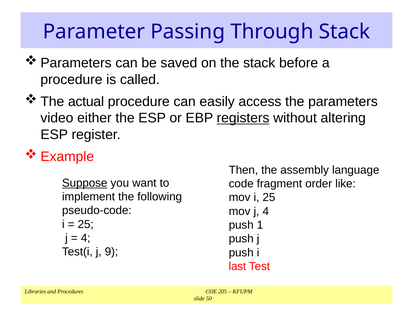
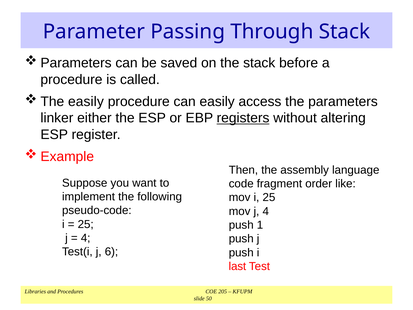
actual at (86, 101): actual -> easily
video: video -> linker
Suppose underline: present -> none
9: 9 -> 6
